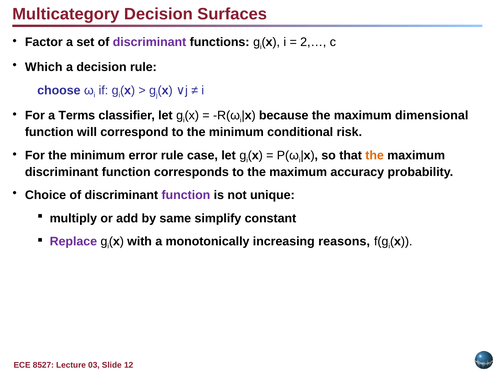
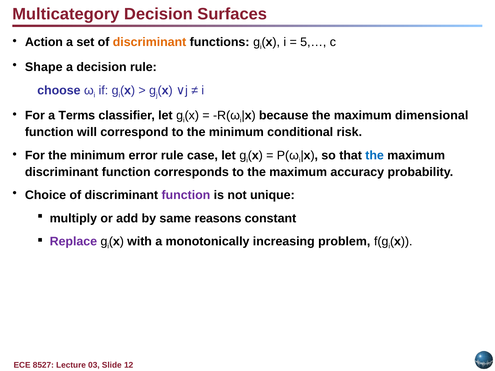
Factor: Factor -> Action
discriminant at (150, 42) colour: purple -> orange
2,…: 2,… -> 5,…
Which: Which -> Shape
the at (375, 155) colour: orange -> blue
simplify: simplify -> reasons
reasons: reasons -> problem
